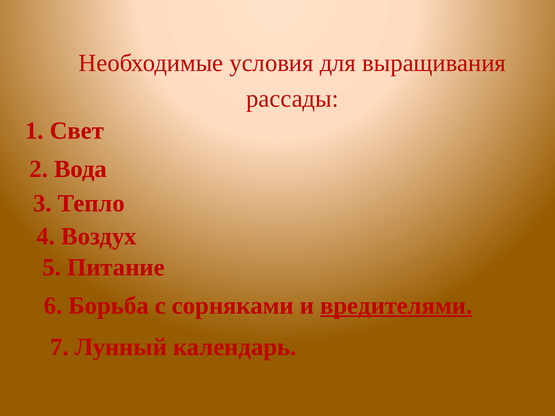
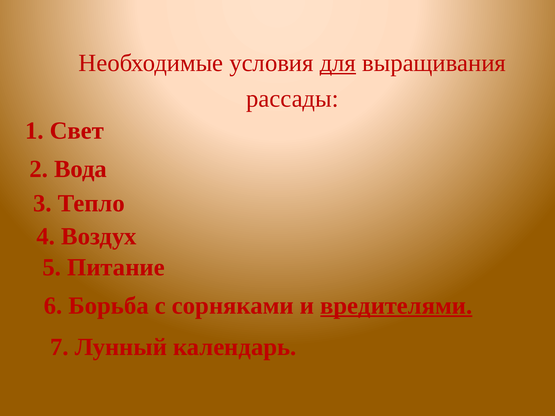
для underline: none -> present
